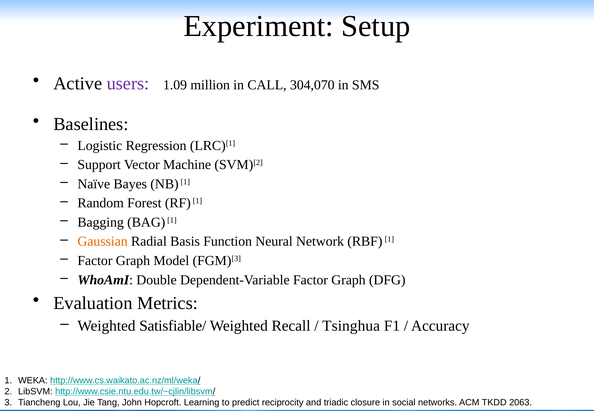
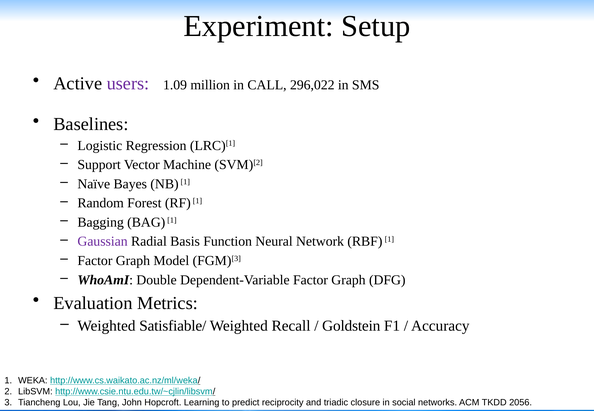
304,070: 304,070 -> 296,022
Gaussian colour: orange -> purple
Tsinghua: Tsinghua -> Goldstein
2063: 2063 -> 2056
